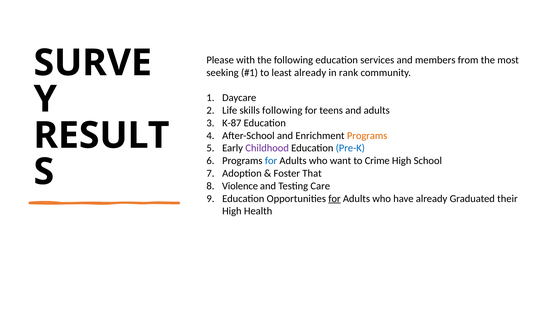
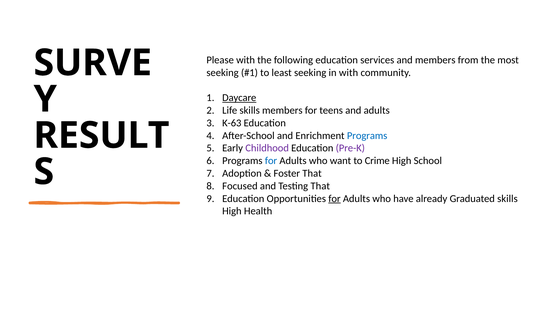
least already: already -> seeking
in rank: rank -> with
Daycare underline: none -> present
skills following: following -> members
K-87: K-87 -> K-63
Programs at (367, 136) colour: orange -> blue
Pre-K colour: blue -> purple
Violence: Violence -> Focused
Testing Care: Care -> That
Graduated their: their -> skills
